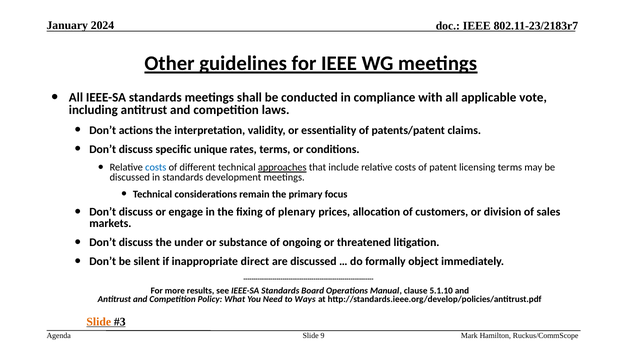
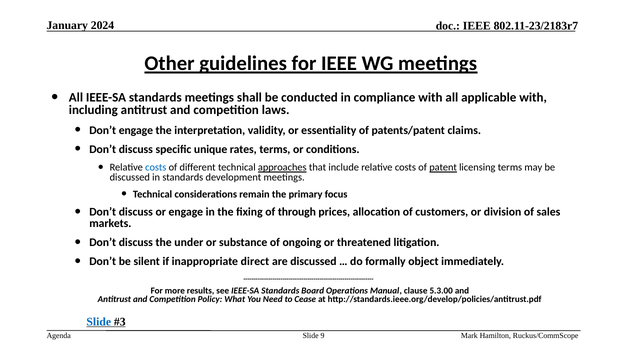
applicable vote: vote -> with
Don’t actions: actions -> engage
patent underline: none -> present
plenary: plenary -> through
5.1.10: 5.1.10 -> 5.3.00
Ways: Ways -> Cease
Slide at (99, 322) colour: orange -> blue
